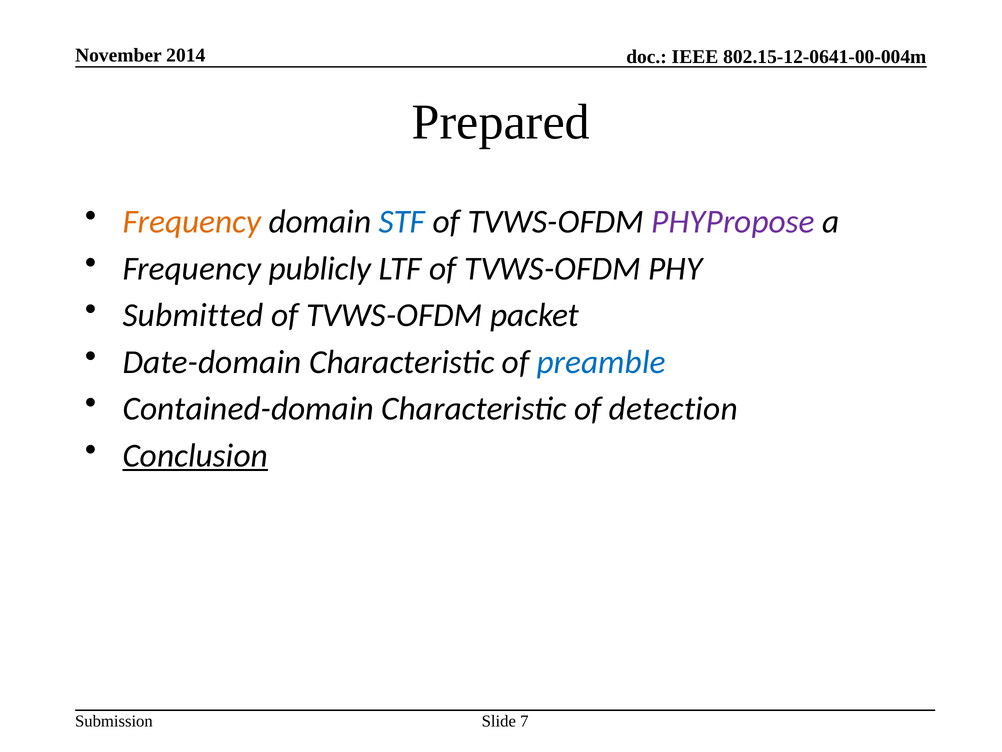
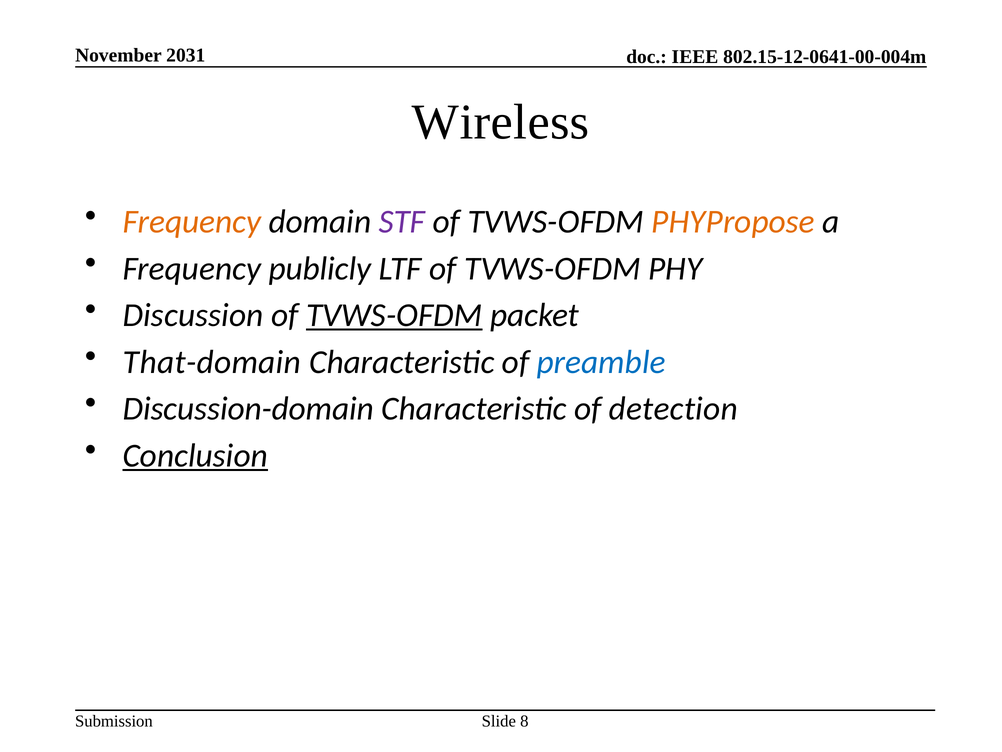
2014: 2014 -> 2031
Prepared: Prepared -> Wireless
STF colour: blue -> purple
PHYPropose colour: purple -> orange
Submitted: Submitted -> Discussion
TVWS-OFDM at (394, 315) underline: none -> present
Date-domain: Date-domain -> That-domain
Contained-domain: Contained-domain -> Discussion-domain
7: 7 -> 8
